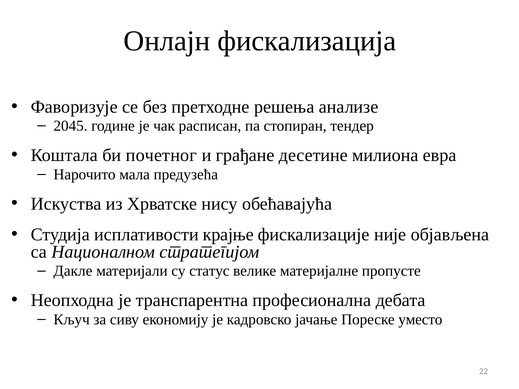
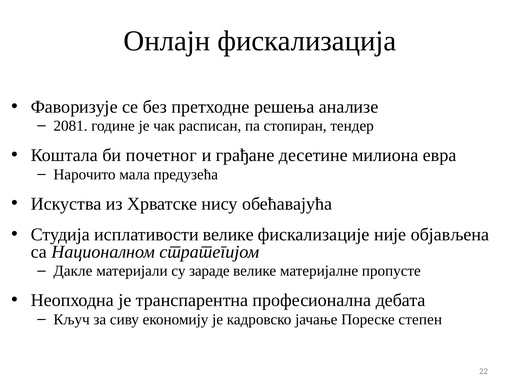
2045: 2045 -> 2081
исплативости крајње: крајње -> велике
статус: статус -> зараде
уместо: уместо -> степен
